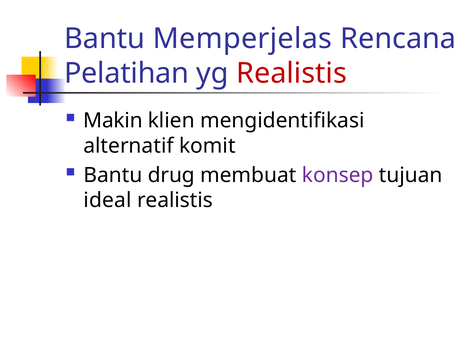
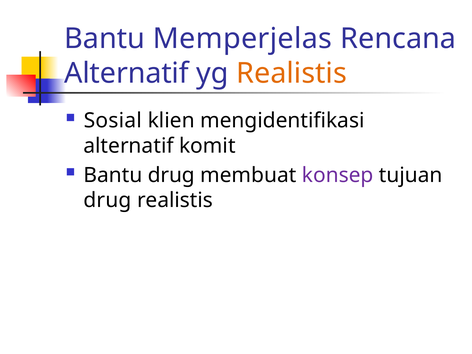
Pelatihan at (127, 73): Pelatihan -> Alternatif
Realistis at (292, 73) colour: red -> orange
Makin: Makin -> Sosial
ideal at (108, 200): ideal -> drug
